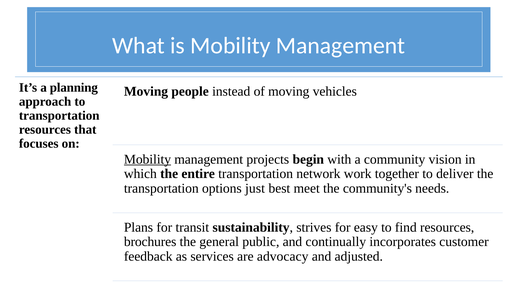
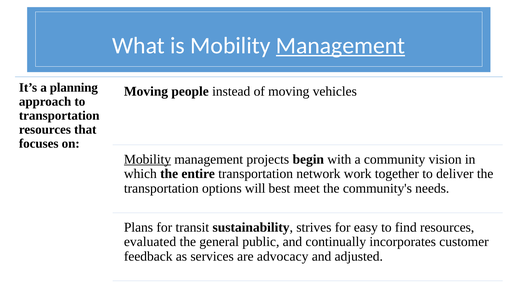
Management at (341, 46) underline: none -> present
just: just -> will
brochures: brochures -> evaluated
